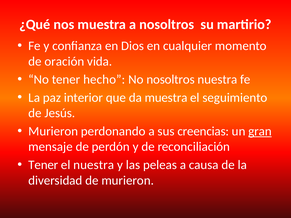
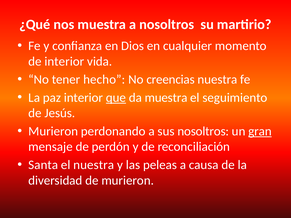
de oración: oración -> interior
No nosoltros: nosoltros -> creencias
que underline: none -> present
sus creencias: creencias -> nosoltros
Tener at (43, 165): Tener -> Santa
